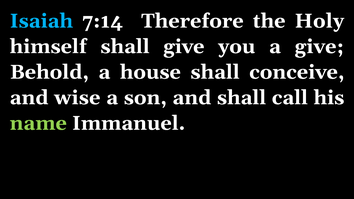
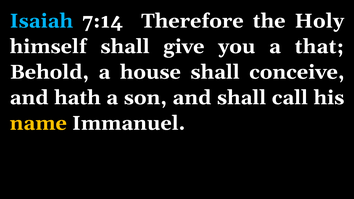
a give: give -> that
wise: wise -> hath
name colour: light green -> yellow
